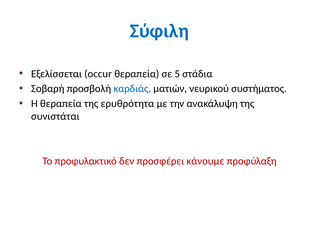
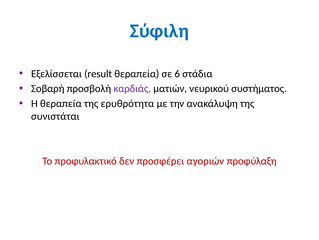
occur: occur -> result
5: 5 -> 6
καρδιάς colour: blue -> purple
κάνουμε: κάνουμε -> αγοριών
